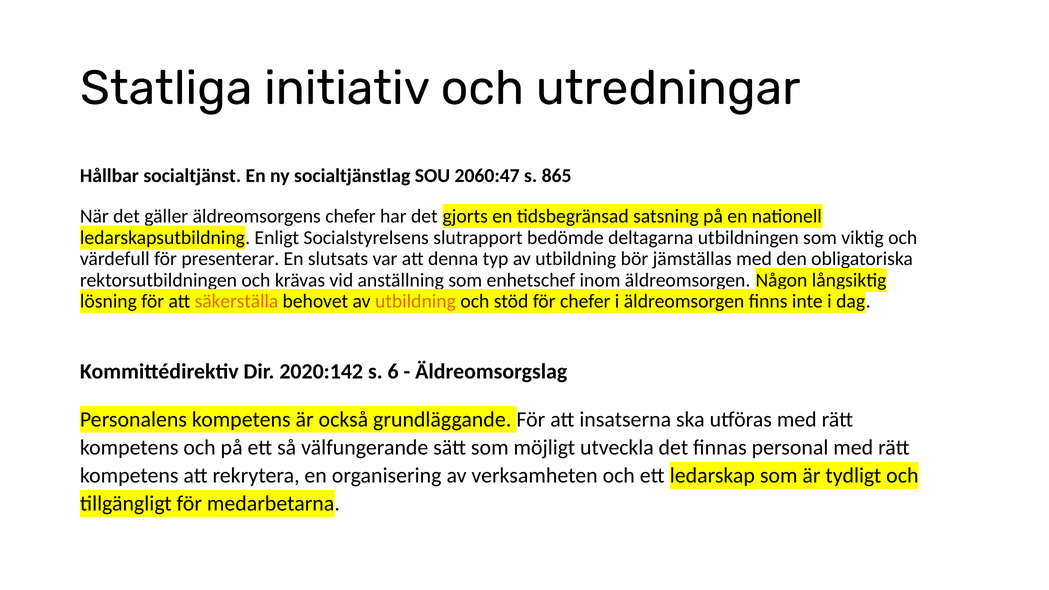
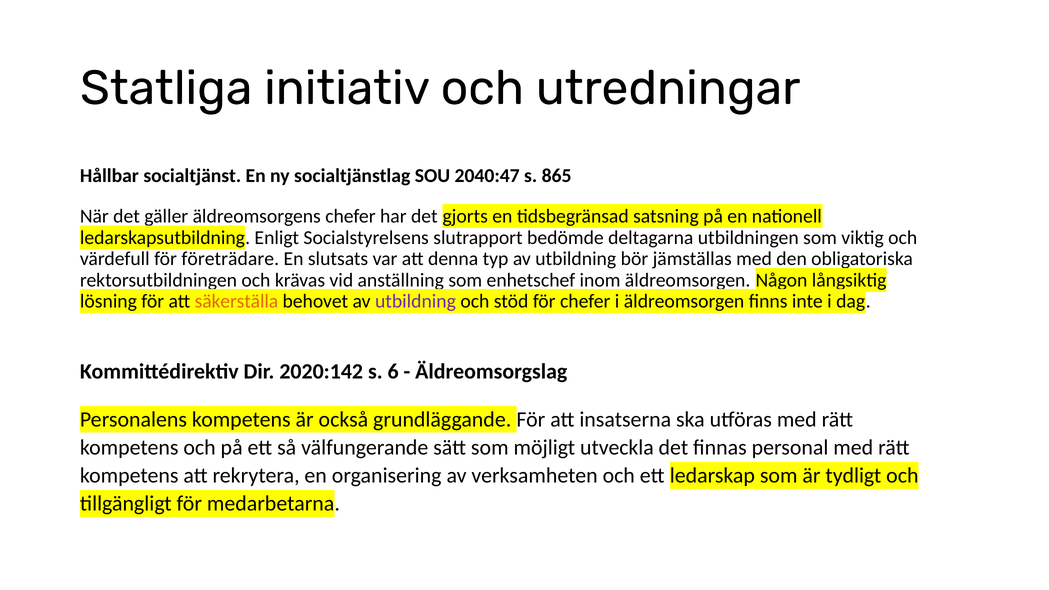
2060:47: 2060:47 -> 2040:47
presenterar: presenterar -> företrädare
utbildning at (415, 301) colour: orange -> purple
